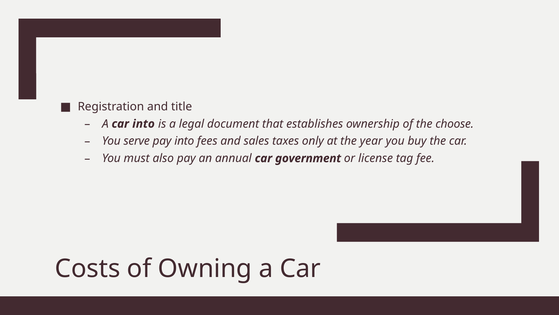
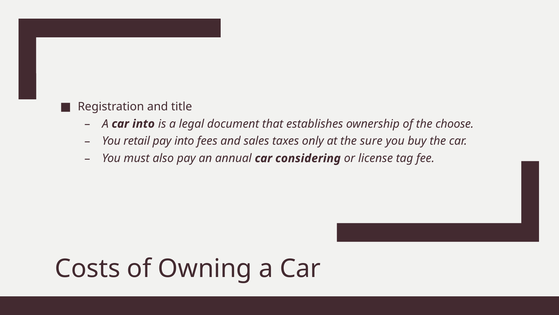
serve: serve -> retail
year: year -> sure
government: government -> considering
